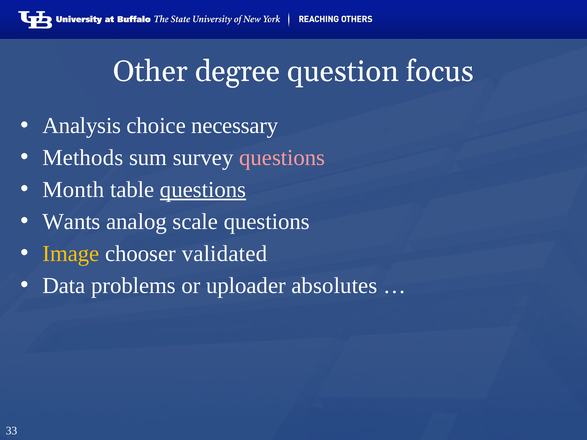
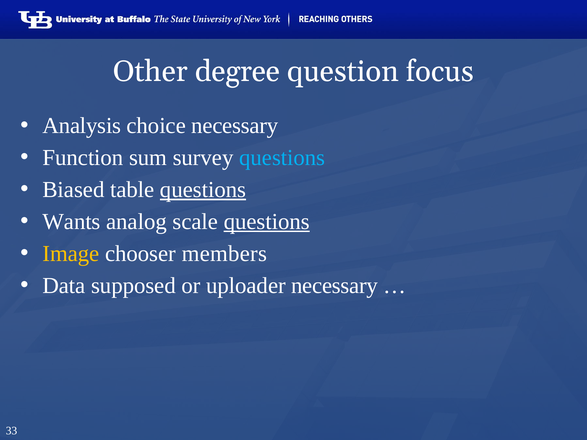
Methods: Methods -> Function
questions at (282, 158) colour: pink -> light blue
Month: Month -> Biased
questions at (267, 222) underline: none -> present
validated: validated -> members
problems: problems -> supposed
uploader absolutes: absolutes -> necessary
